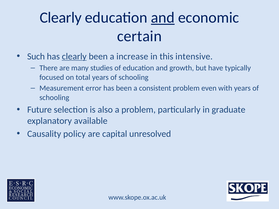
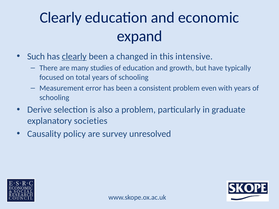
and at (163, 18) underline: present -> none
certain: certain -> expand
increase: increase -> changed
Future: Future -> Derive
available: available -> societies
capital: capital -> survey
